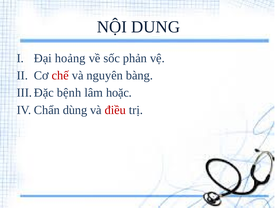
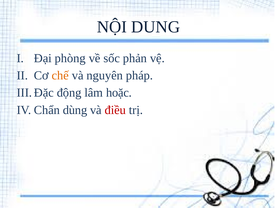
hoảng: hoảng -> phòng
chế colour: red -> orange
bàng: bàng -> pháp
bệnh: bệnh -> động
